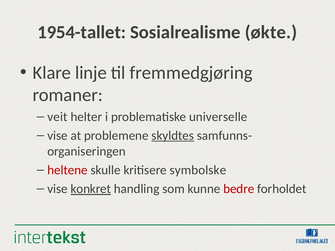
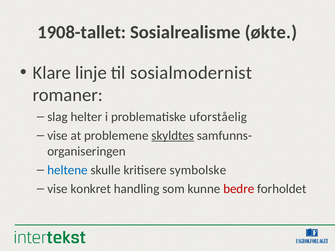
1954-tallet: 1954-tallet -> 1908-tallet
fremmedgjøring: fremmedgjøring -> sosialmodernist
veit: veit -> slag
universelle: universelle -> uforståelig
heltene colour: red -> blue
konkret underline: present -> none
